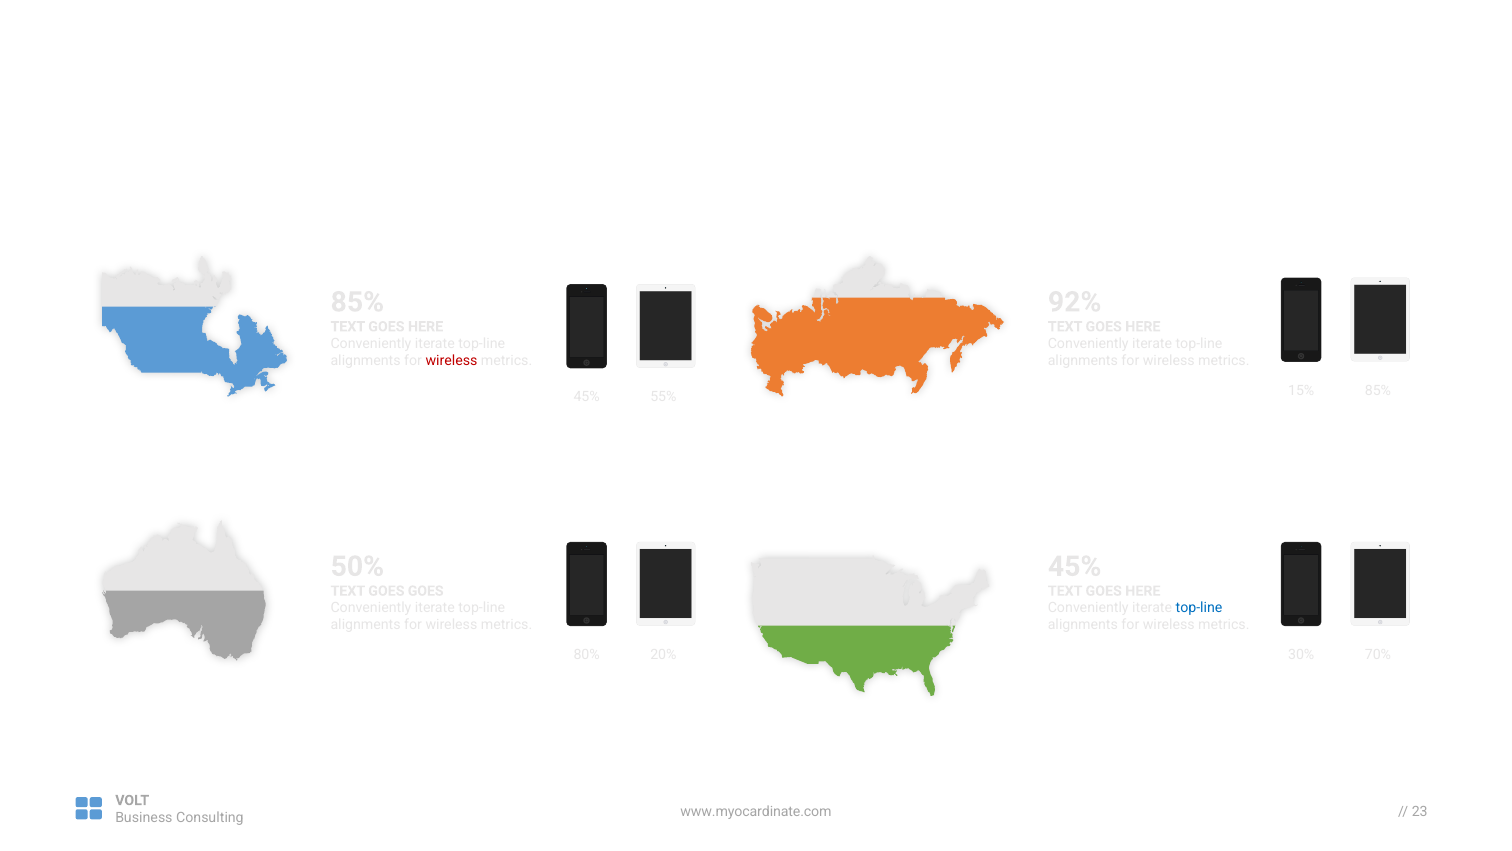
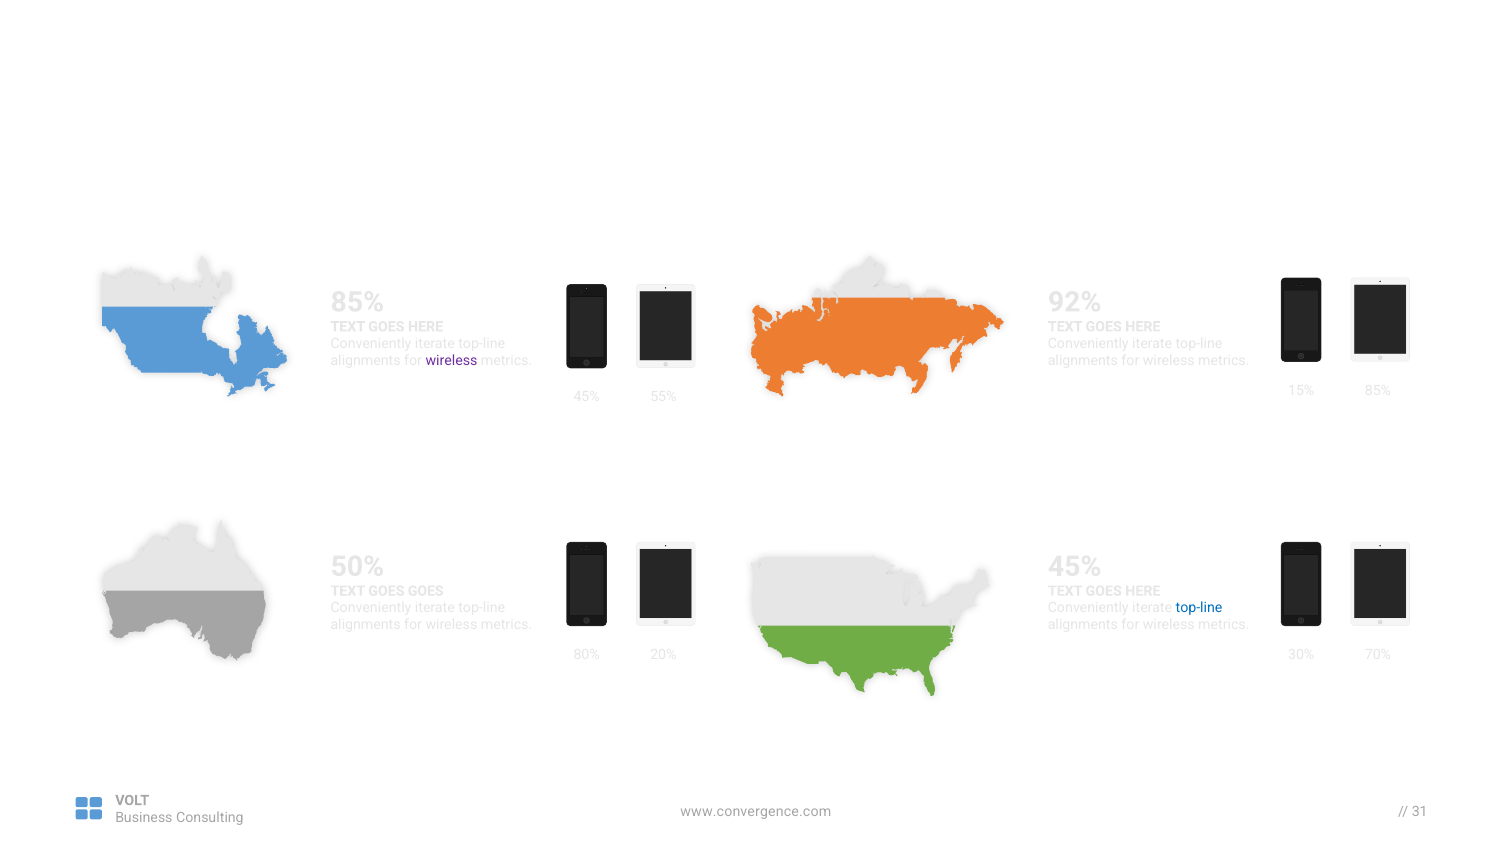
wireless at (451, 361) colour: red -> purple
www.myocardinate.com: www.myocardinate.com -> www.convergence.com
23: 23 -> 31
